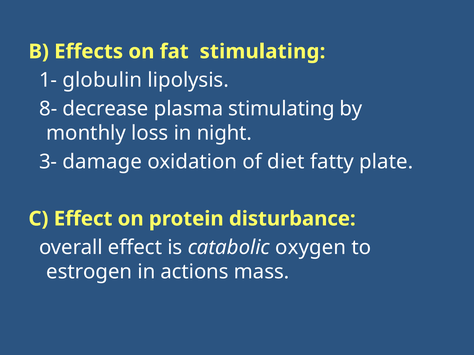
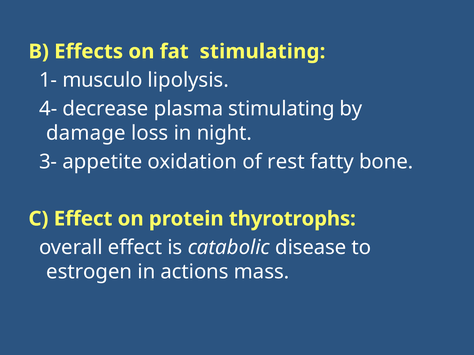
globulin: globulin -> musculo
8-: 8- -> 4-
monthly: monthly -> damage
damage: damage -> appetite
diet: diet -> rest
plate: plate -> bone
disturbance: disturbance -> thyrotrophs
oxygen: oxygen -> disease
